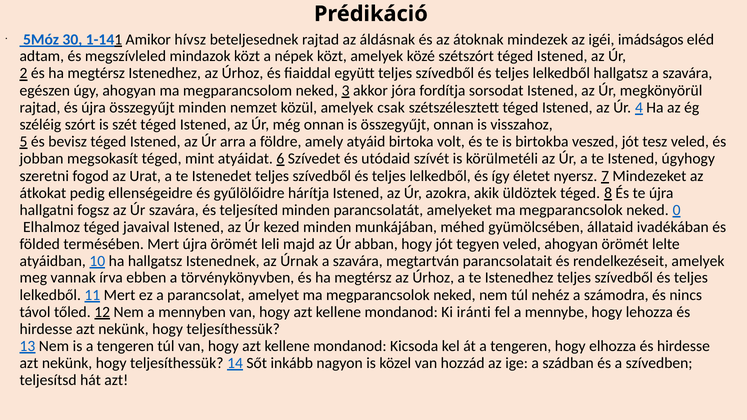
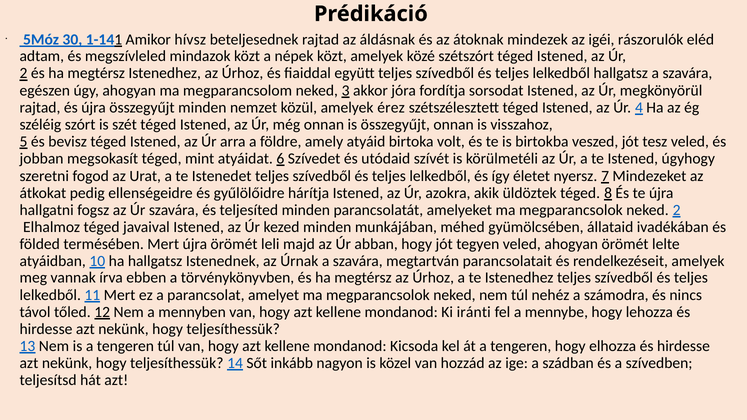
imádságos: imádságos -> rászorulók
csak: csak -> érez
neked 0: 0 -> 2
